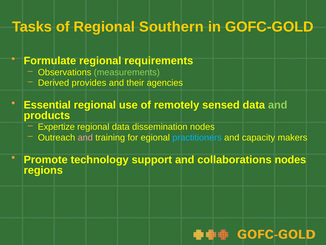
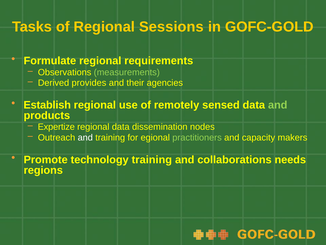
Southern: Southern -> Sessions
Essential: Essential -> Establish
and at (85, 137) colour: pink -> white
practitioners colour: light blue -> light green
technology support: support -> training
collaborations nodes: nodes -> needs
